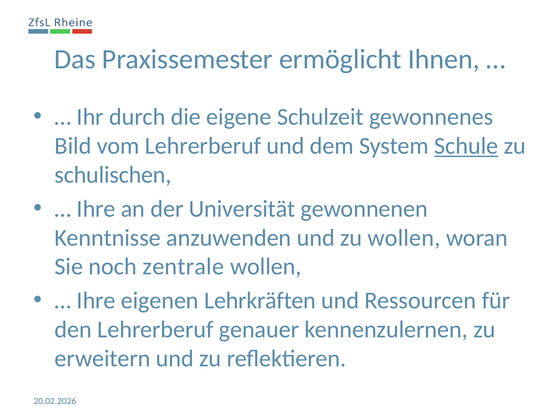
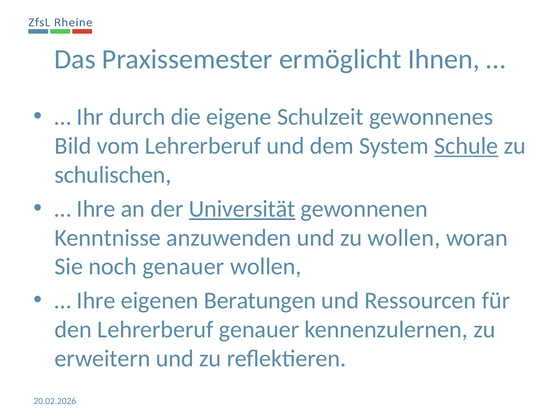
Universität underline: none -> present
noch zentrale: zentrale -> genauer
Lehrkräften: Lehrkräften -> Beratungen
